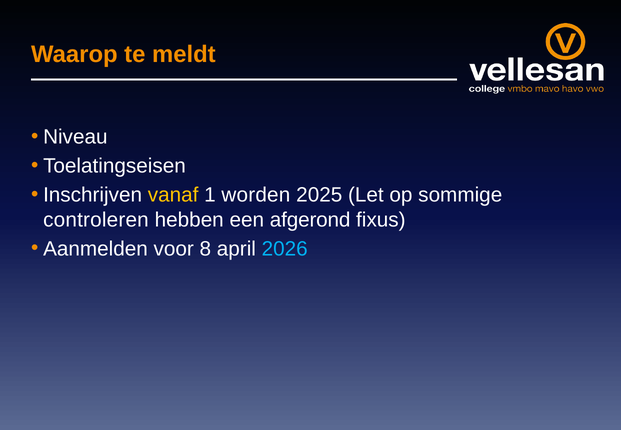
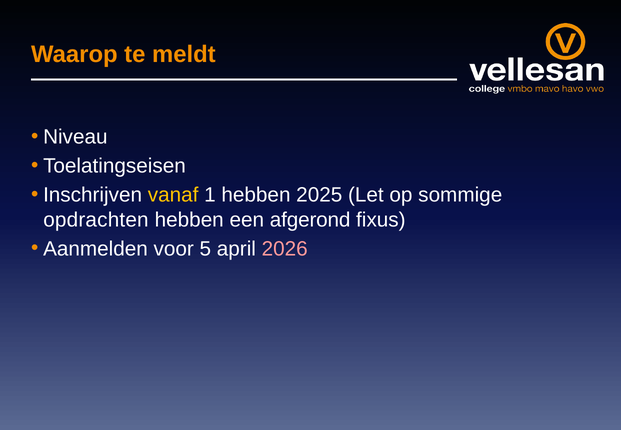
1 worden: worden -> hebben
controleren: controleren -> opdrachten
8: 8 -> 5
2026 colour: light blue -> pink
